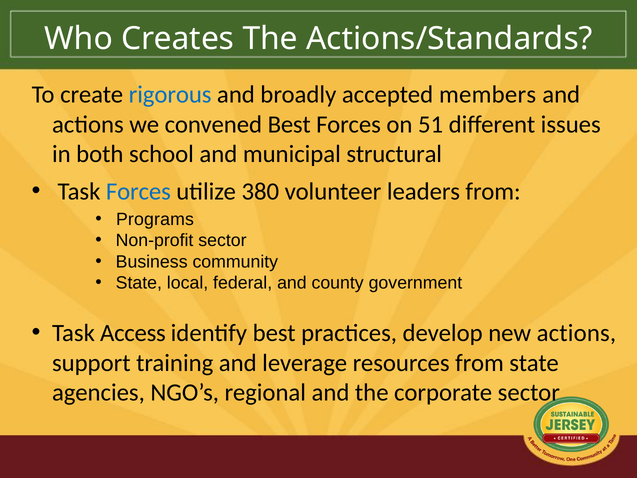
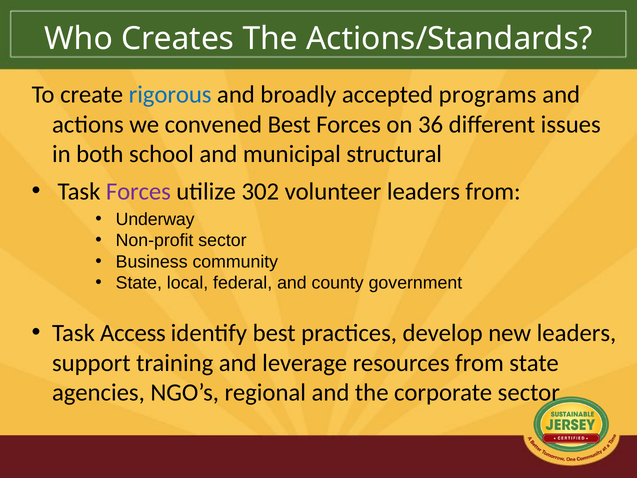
members: members -> programs
51: 51 -> 36
Forces at (138, 192) colour: blue -> purple
380: 380 -> 302
Programs: Programs -> Underway
new actions: actions -> leaders
